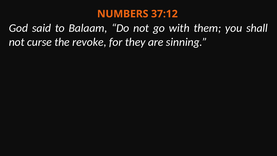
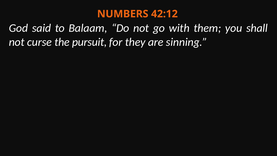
37:12: 37:12 -> 42:12
revoke: revoke -> pursuit
